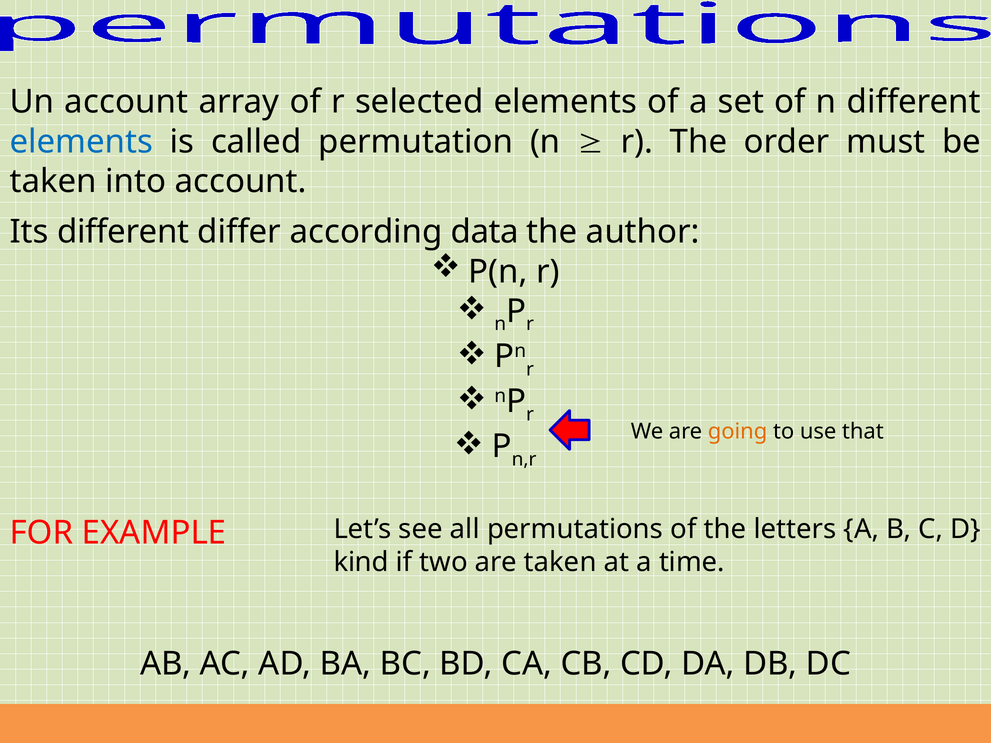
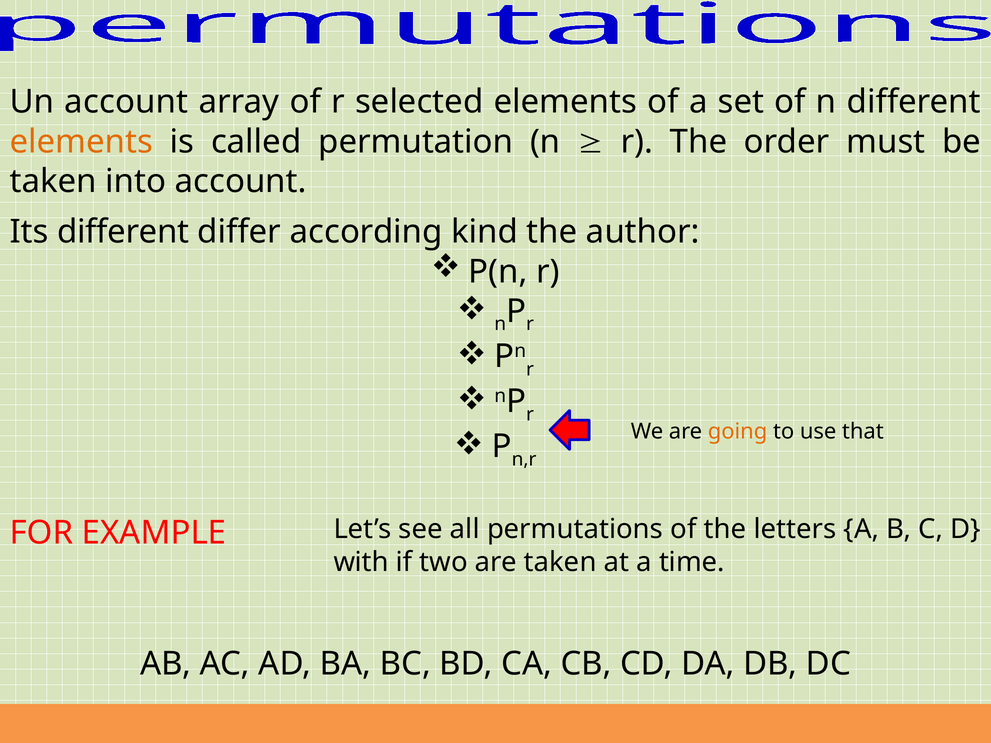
elements at (81, 142) colour: blue -> orange
data: data -> kind
kind: kind -> with
